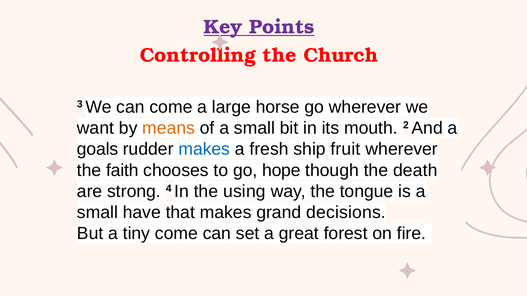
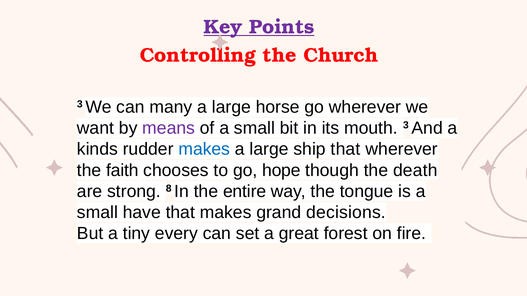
can come: come -> many
means colour: orange -> purple
mouth 2: 2 -> 3
goals: goals -> kinds
fresh at (269, 149): fresh -> large
ship fruit: fruit -> that
4: 4 -> 8
using: using -> entire
tiny come: come -> every
